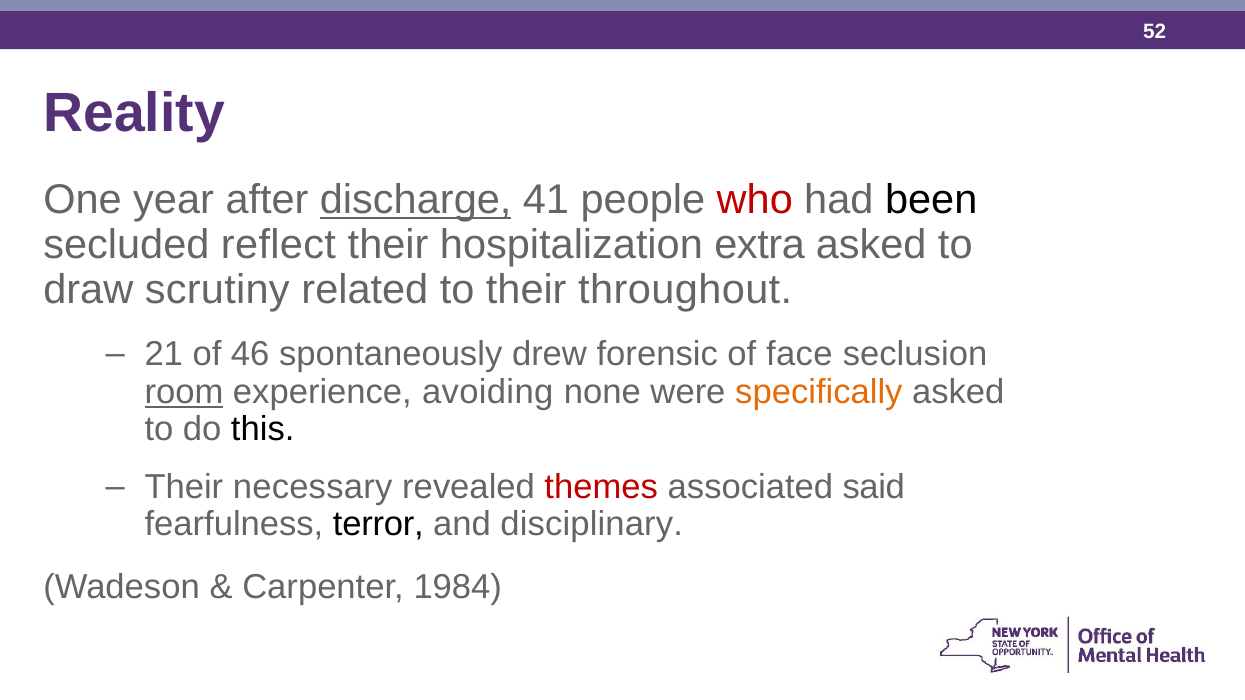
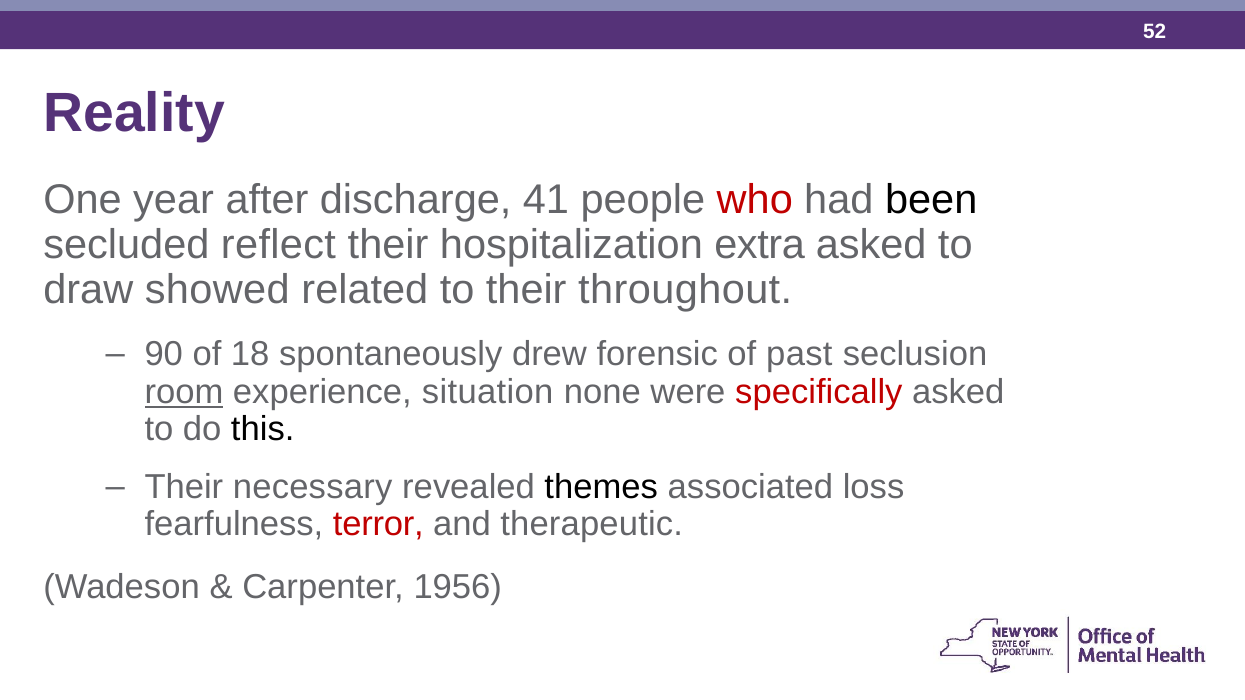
discharge underline: present -> none
scrutiny: scrutiny -> showed
21: 21 -> 90
46: 46 -> 18
face: face -> past
avoiding: avoiding -> situation
specifically colour: orange -> red
themes colour: red -> black
said: said -> loss
terror colour: black -> red
disciplinary: disciplinary -> therapeutic
1984: 1984 -> 1956
